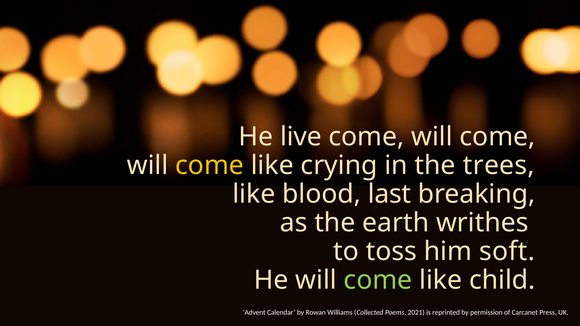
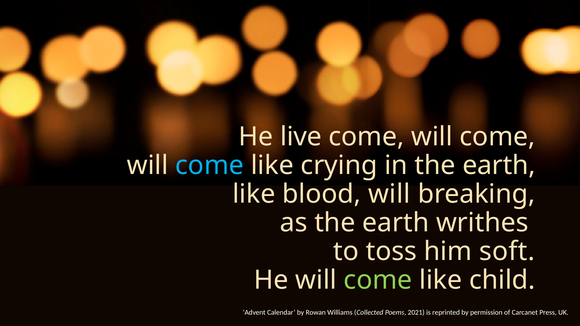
come at (210, 166) colour: yellow -> light blue
in the trees: trees -> earth
blood last: last -> will
